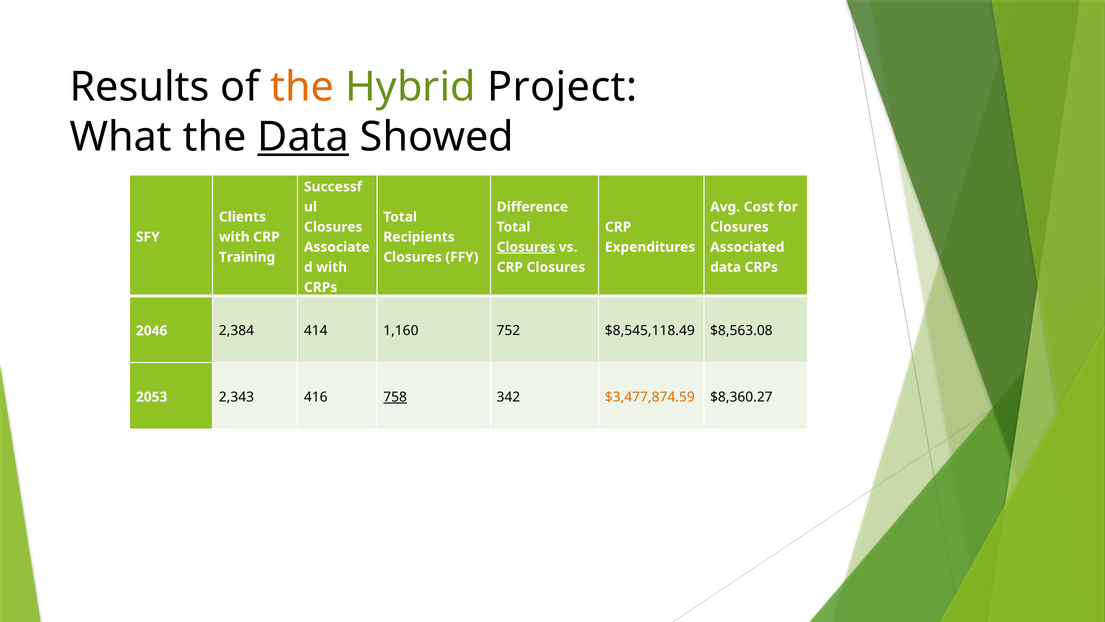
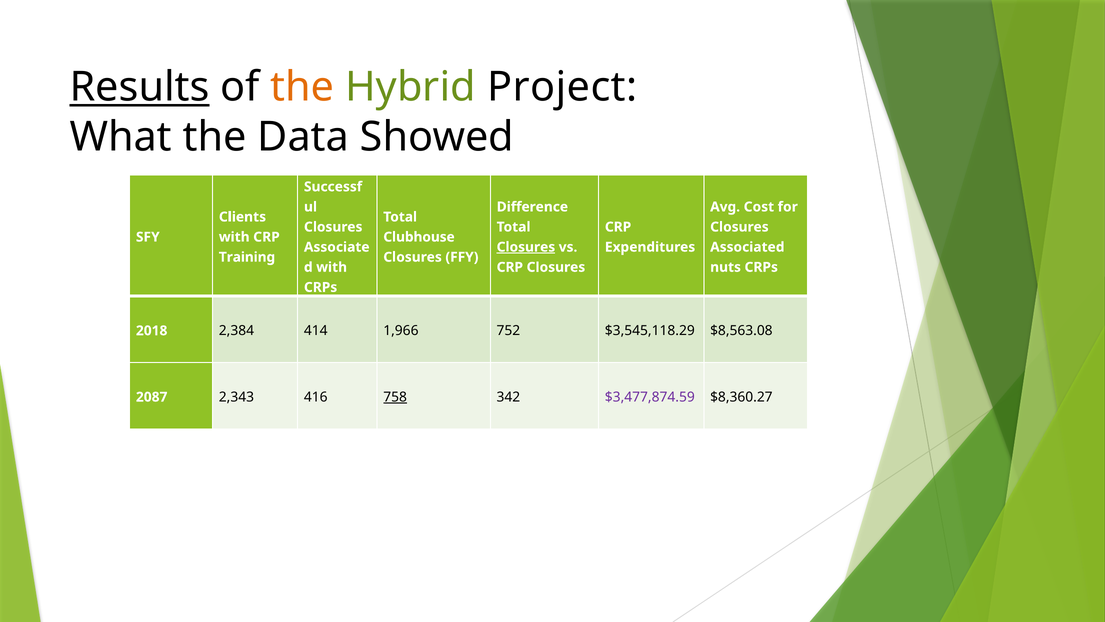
Results underline: none -> present
Data at (303, 137) underline: present -> none
Recipients: Recipients -> Clubhouse
data at (726, 267): data -> nuts
2046: 2046 -> 2018
1,160: 1,160 -> 1,966
$8,545,118.49: $8,545,118.49 -> $3,545,118.29
2053: 2053 -> 2087
$3,477,874.59 colour: orange -> purple
